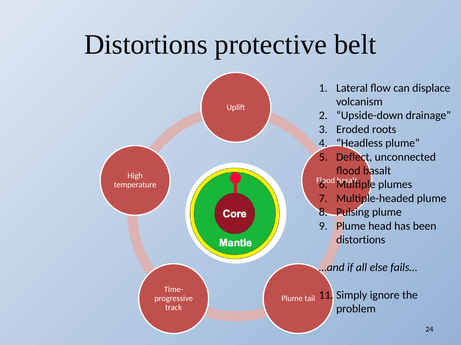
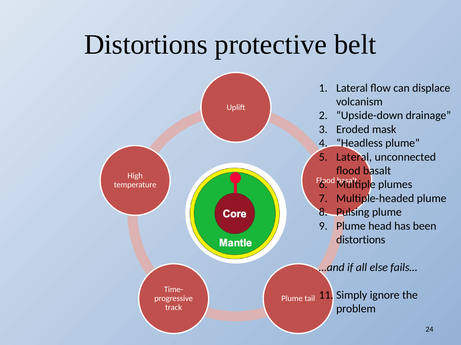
roots: roots -> mask
Deflect at (354, 157): Deflect -> Lateral
